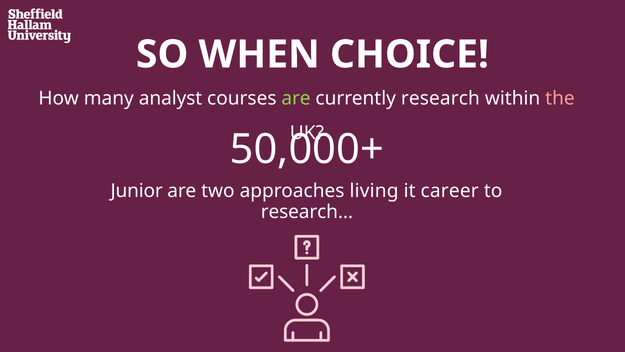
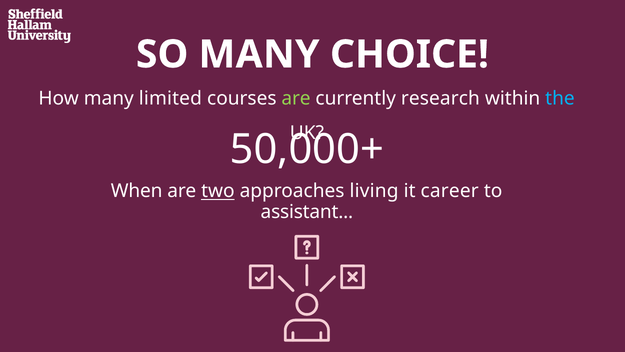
SO WHEN: WHEN -> MANY
analyst: analyst -> limited
the colour: pink -> light blue
Junior: Junior -> When
two underline: none -> present
research at (307, 212): research -> assistant
